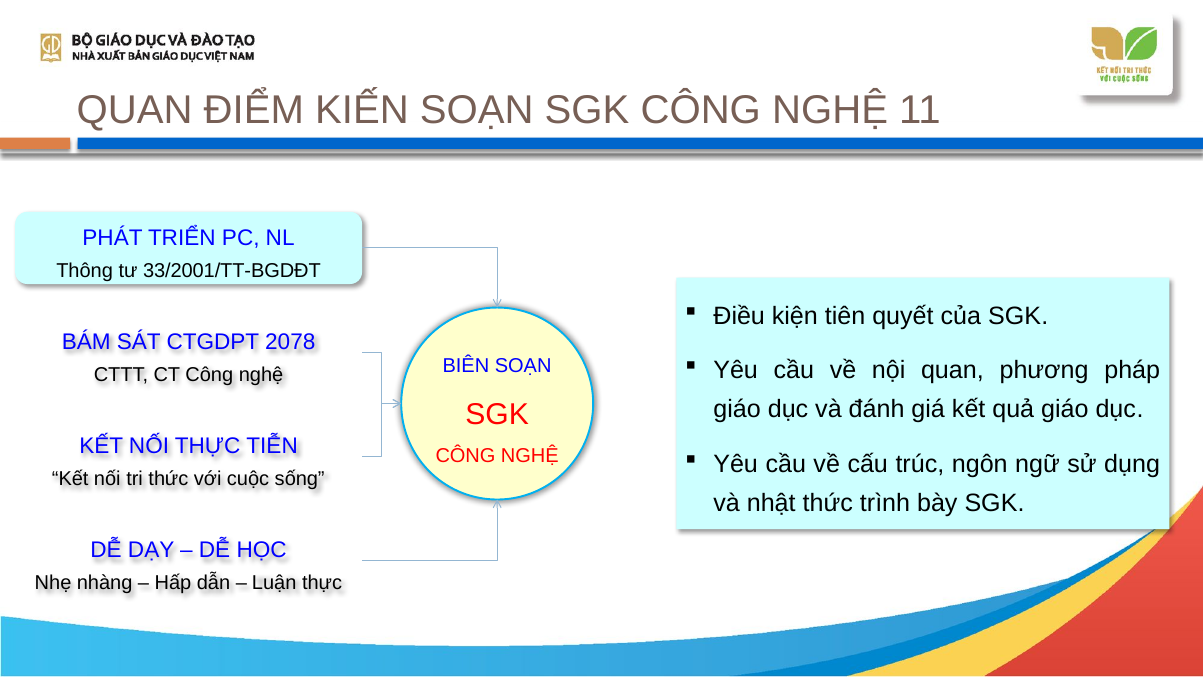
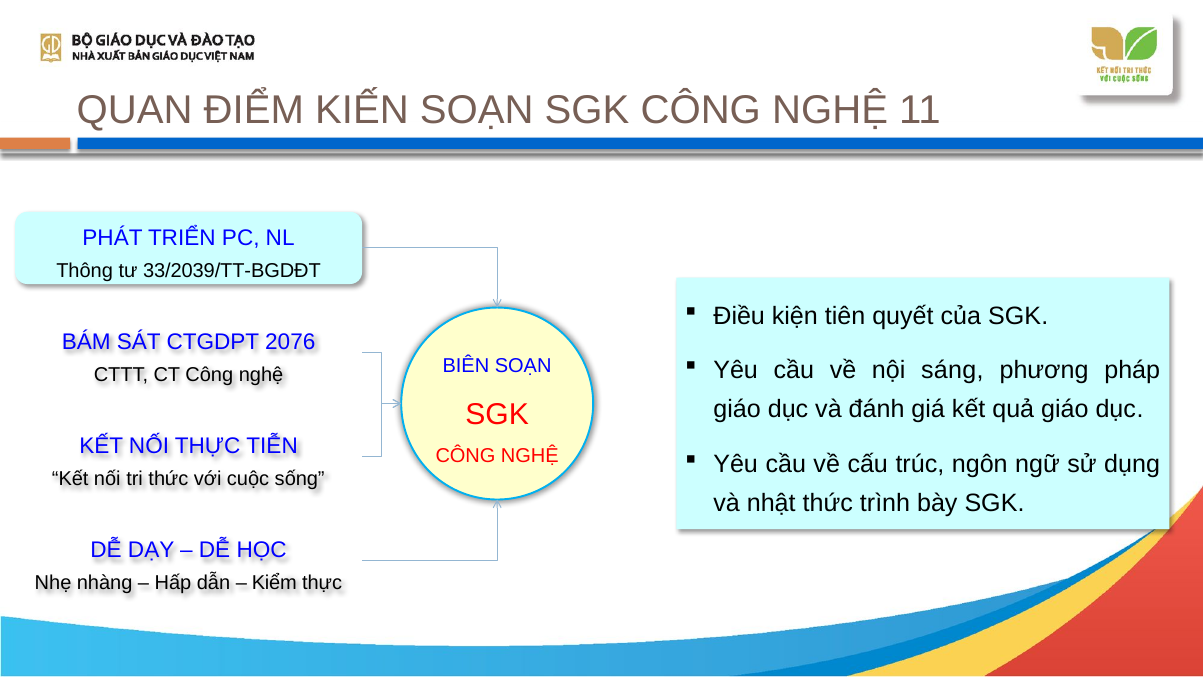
33/2001/TT-BGDĐT: 33/2001/TT-BGDĐT -> 33/2039/TT-BGDĐT
2078: 2078 -> 2076
nội quan: quan -> sáng
Luận: Luận -> Kiểm
